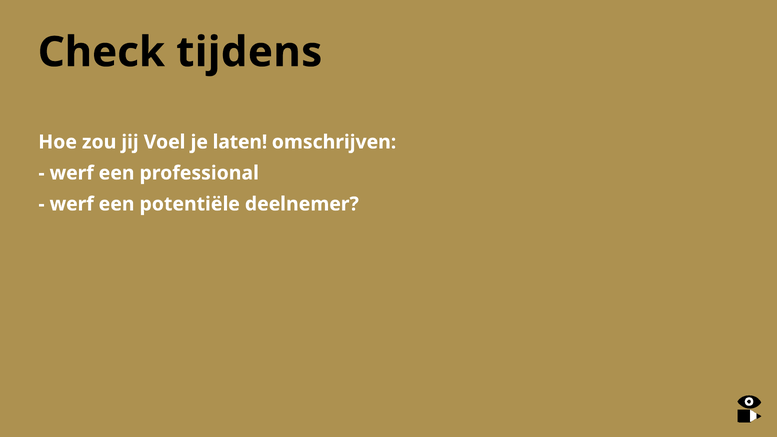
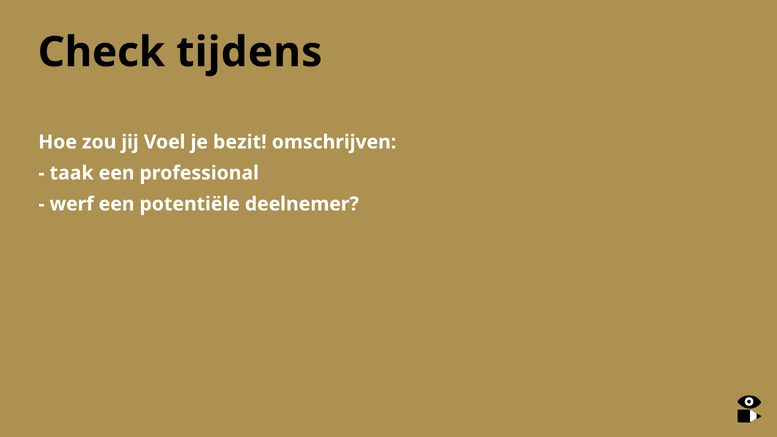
laten: laten -> bezit
werf at (72, 173): werf -> taak
